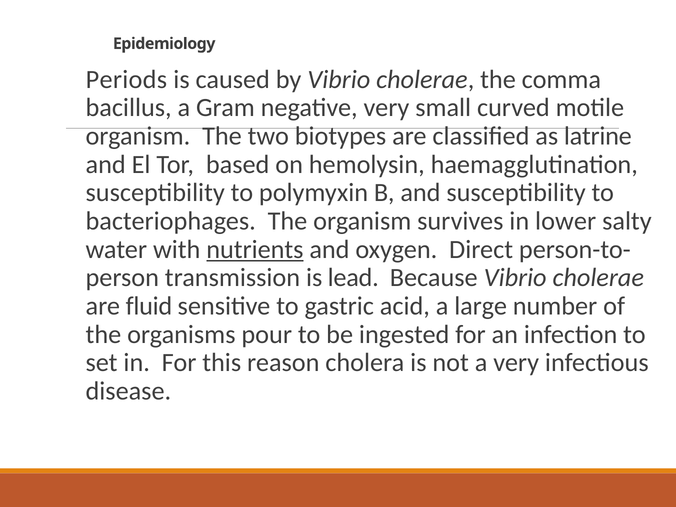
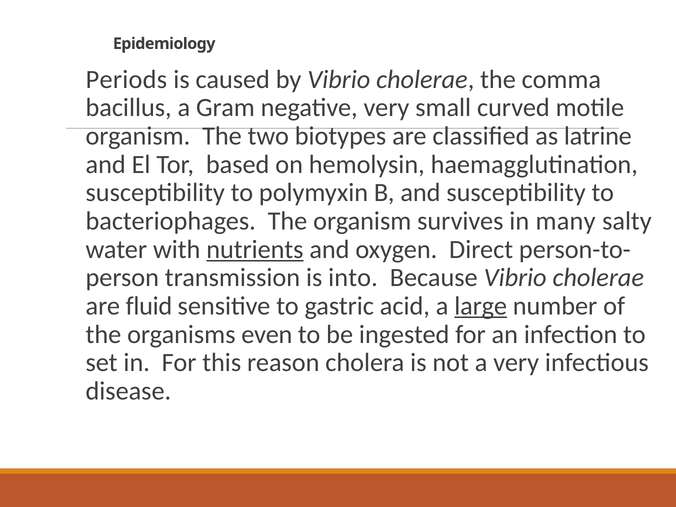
lower: lower -> many
lead: lead -> into
large underline: none -> present
pour: pour -> even
